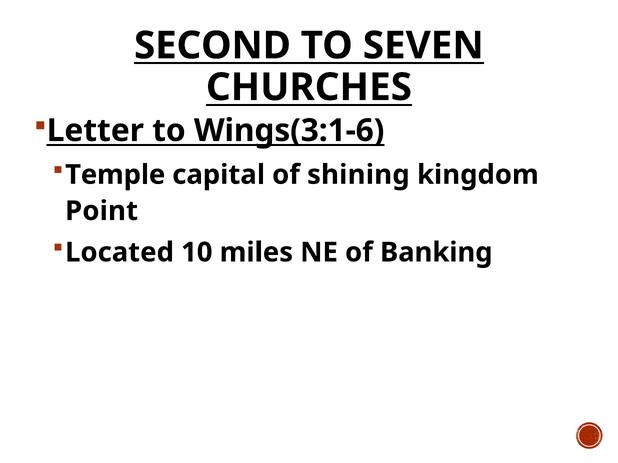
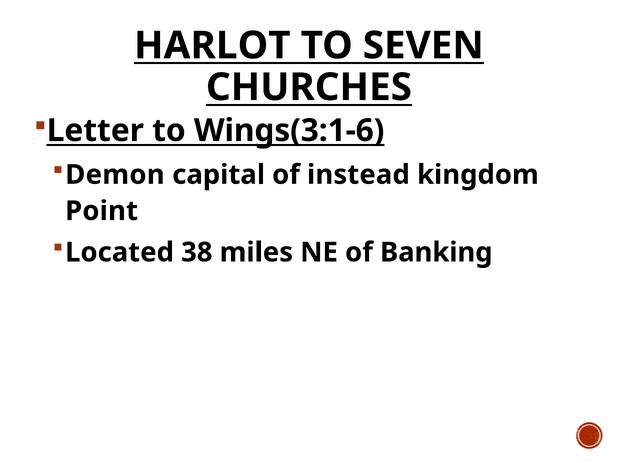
SECOND: SECOND -> HARLOT
Temple: Temple -> Demon
shining: shining -> instead
10: 10 -> 38
